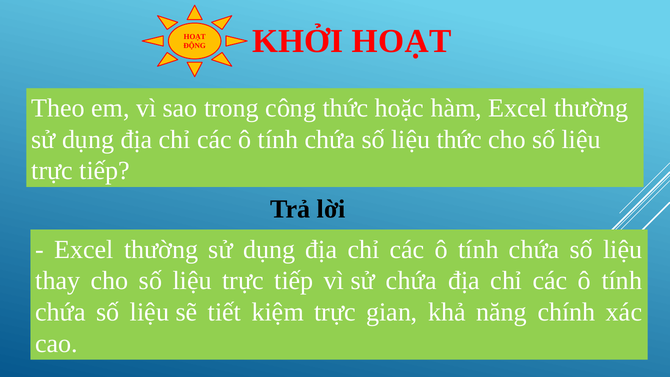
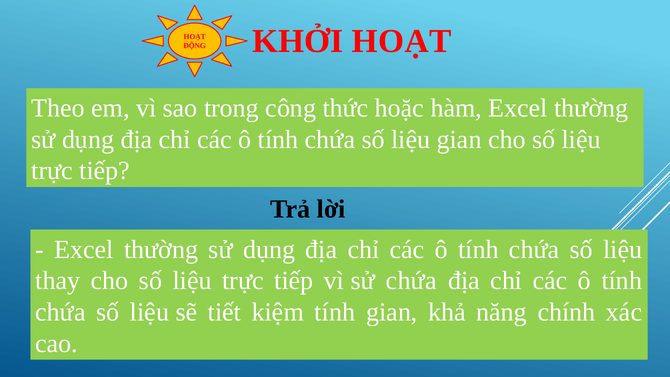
liệu thức: thức -> gian
kiệm trực: trực -> tính
